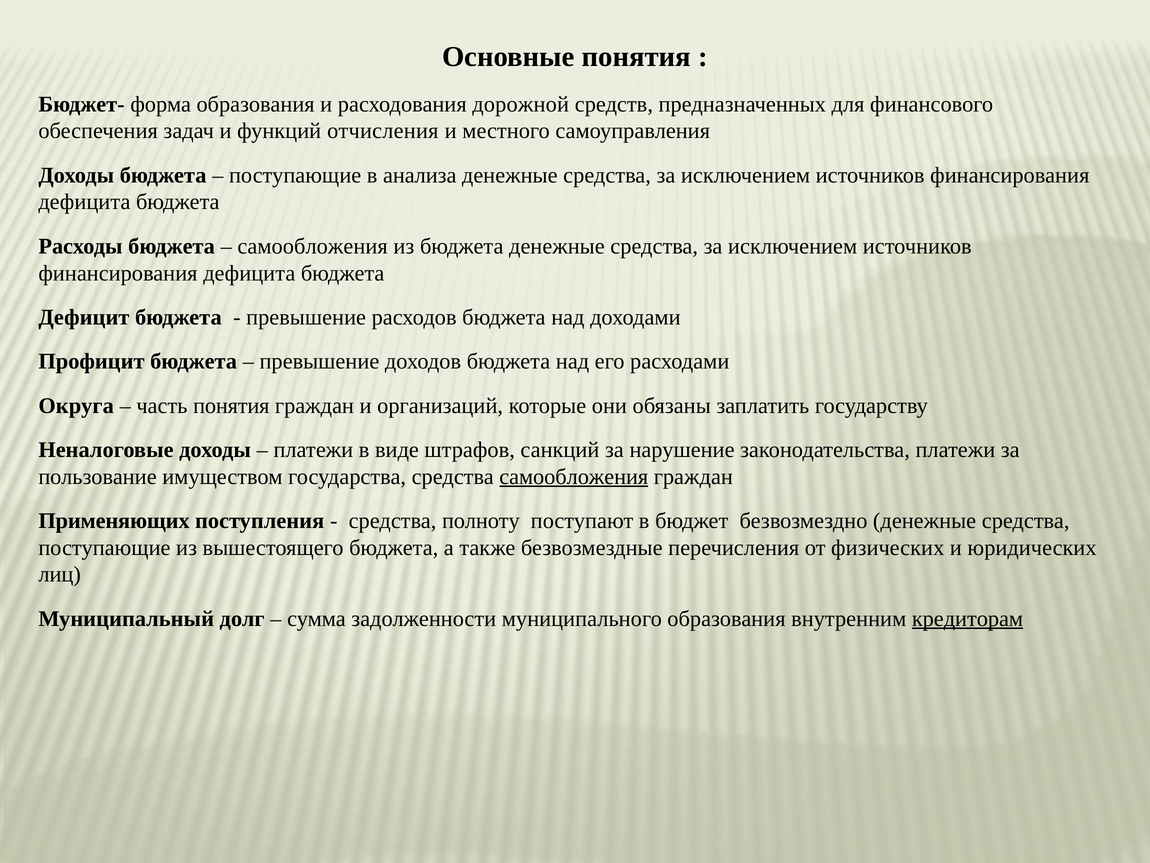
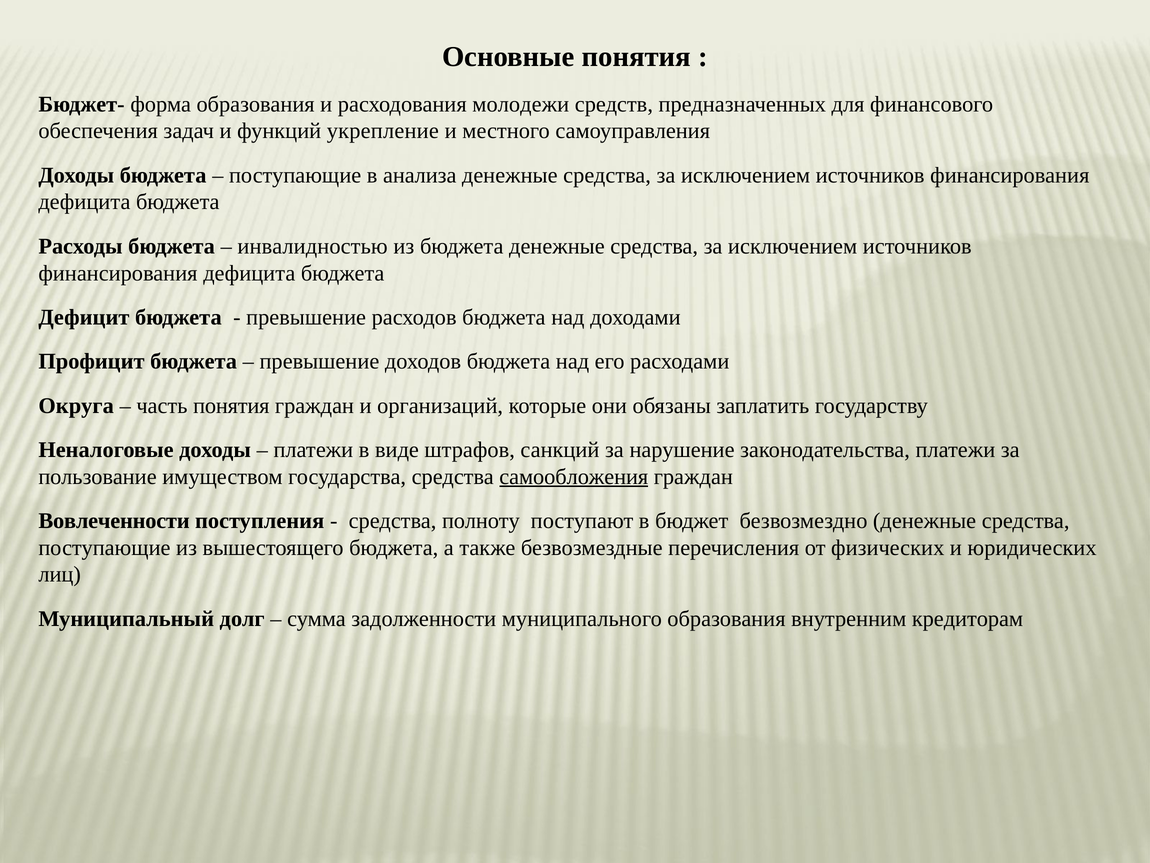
дорожной: дорожной -> молодежи
отчисления: отчисления -> укрепление
самообложения at (313, 246): самообложения -> инвалидностью
Применяющих: Применяющих -> Вовлеченности
кредиторам underline: present -> none
